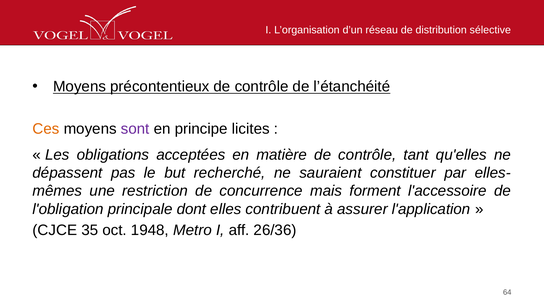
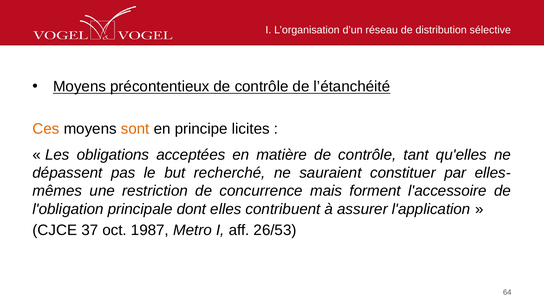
sont colour: purple -> orange
35: 35 -> 37
1948: 1948 -> 1987
26/36: 26/36 -> 26/53
